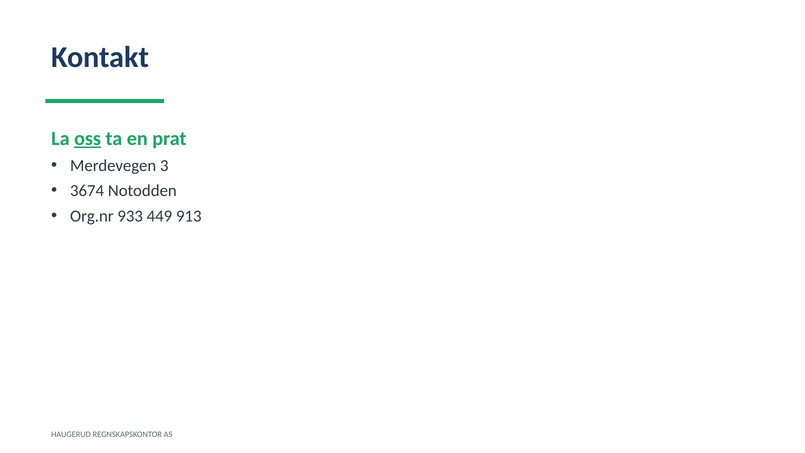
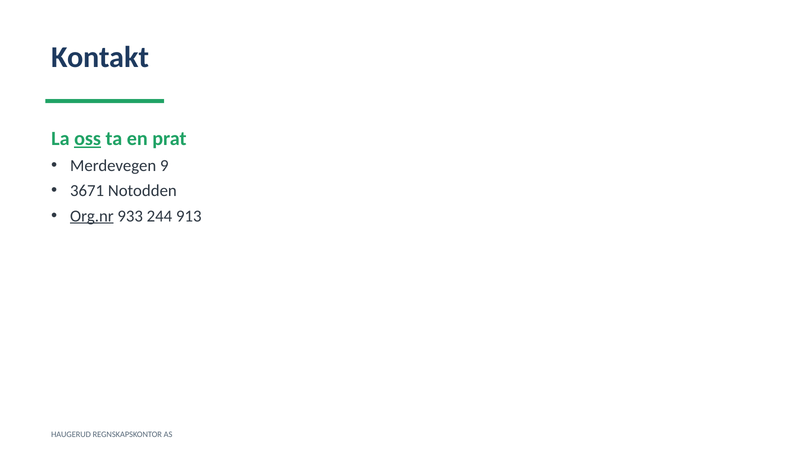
3: 3 -> 9
3674: 3674 -> 3671
Org.nr underline: none -> present
449: 449 -> 244
